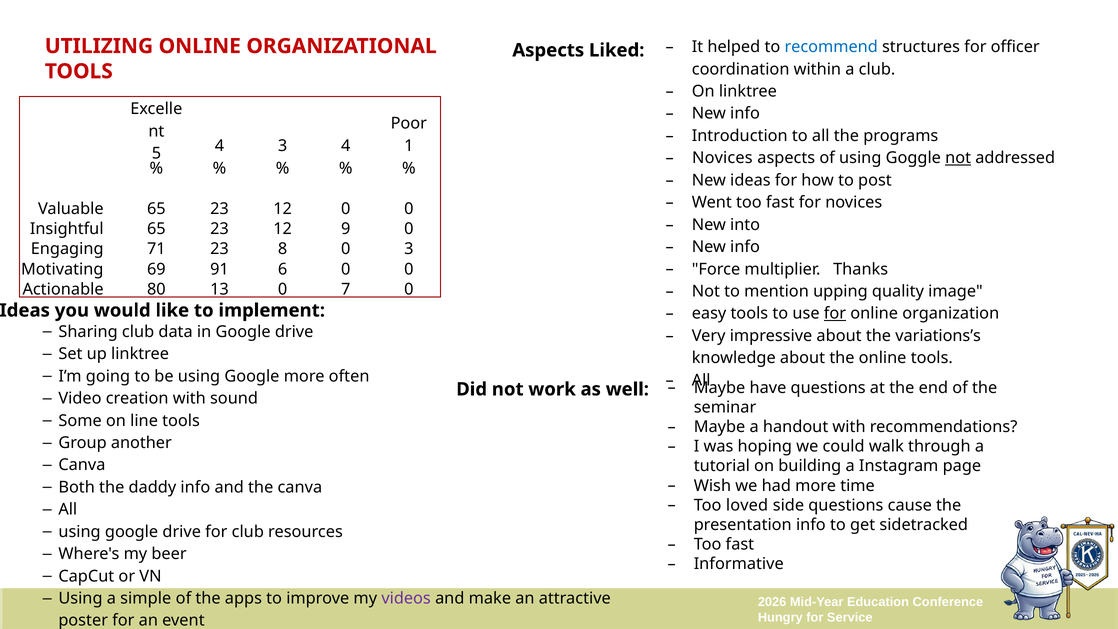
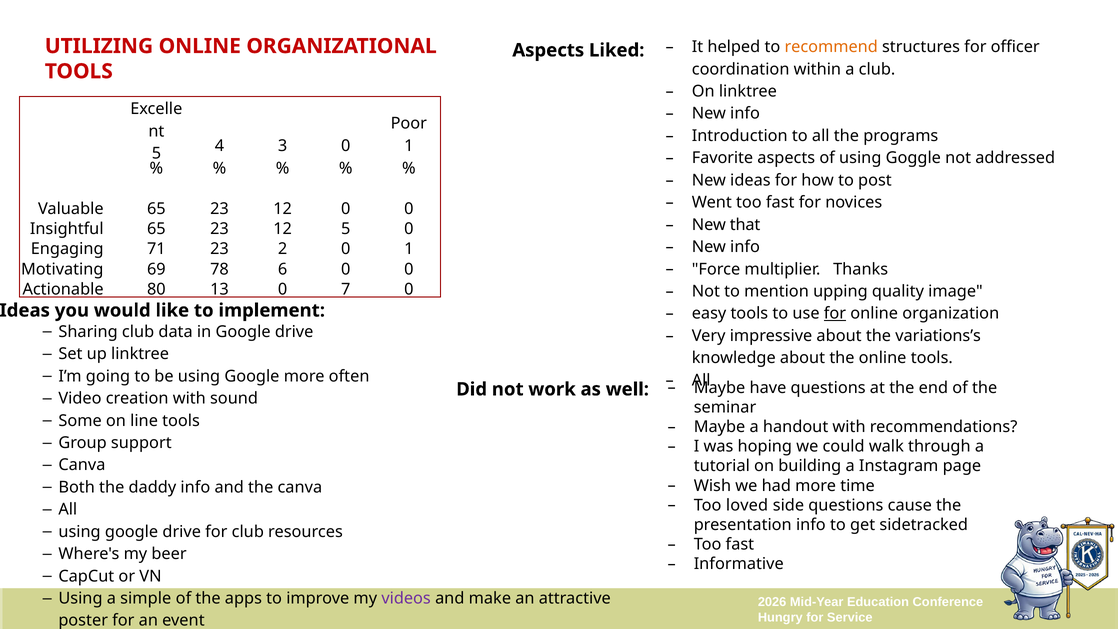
recommend colour: blue -> orange
3 4: 4 -> 0
Novices at (722, 158): Novices -> Favorite
not at (958, 158) underline: present -> none
into: into -> that
12 9: 9 -> 5
8: 8 -> 2
0 3: 3 -> 1
91: 91 -> 78
another: another -> support
